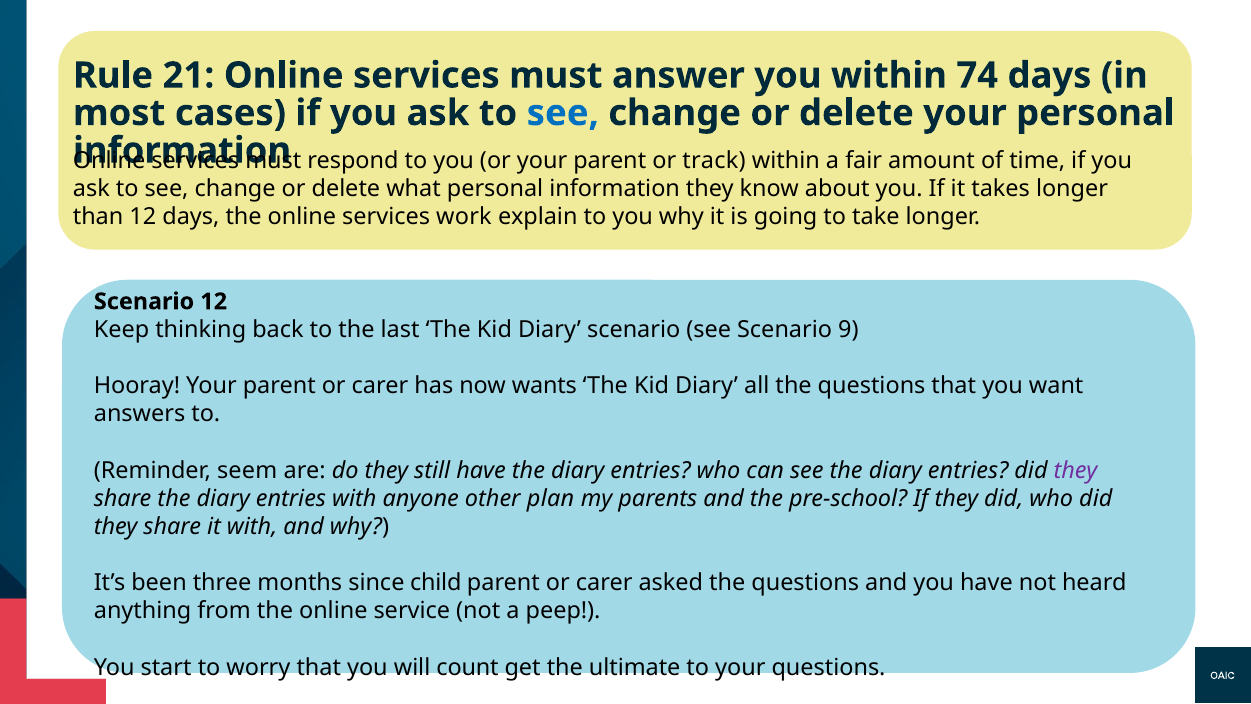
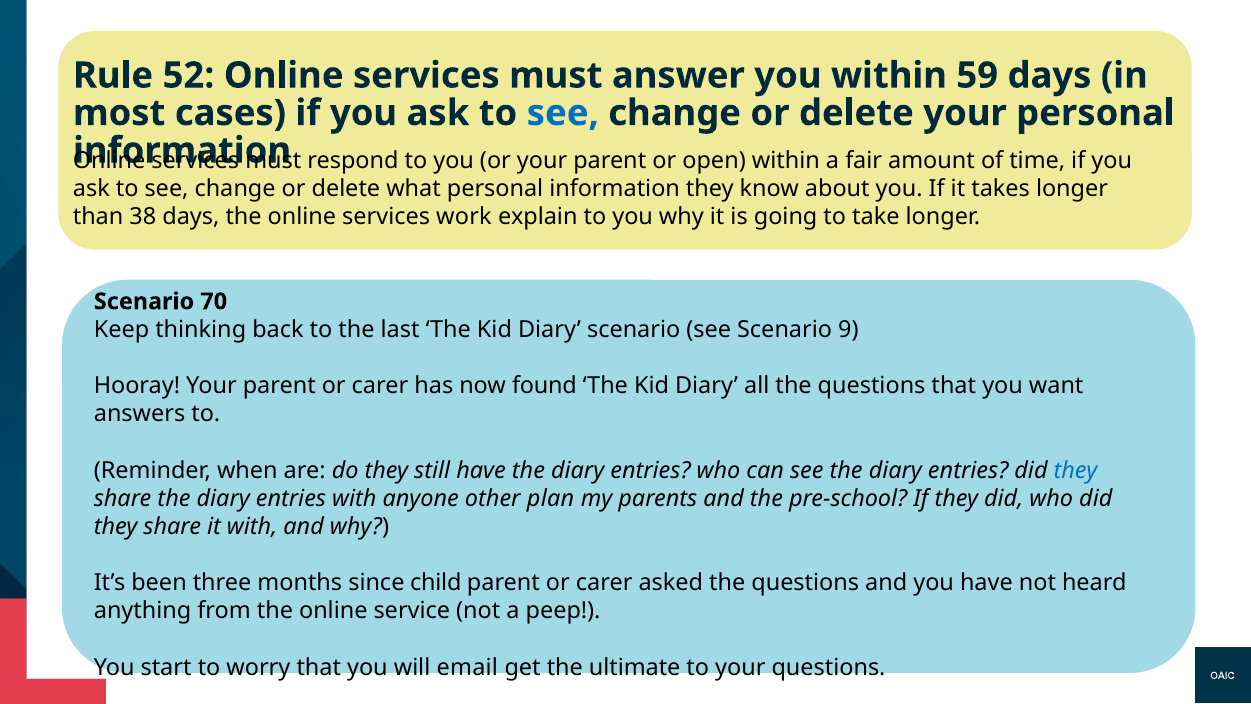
21: 21 -> 52
74: 74 -> 59
track: track -> open
than 12: 12 -> 38
Scenario 12: 12 -> 70
wants: wants -> found
seem: seem -> when
they at (1075, 470) colour: purple -> blue
count: count -> email
